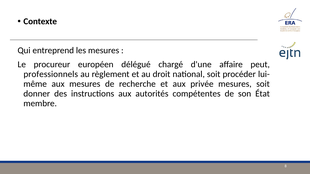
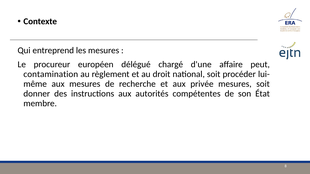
professionnels: professionnels -> contamination
